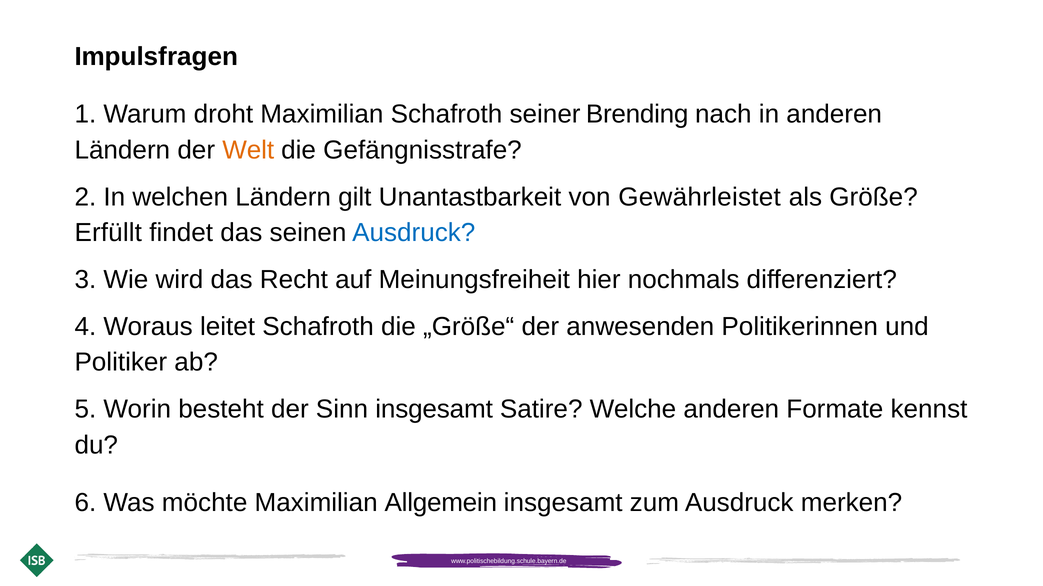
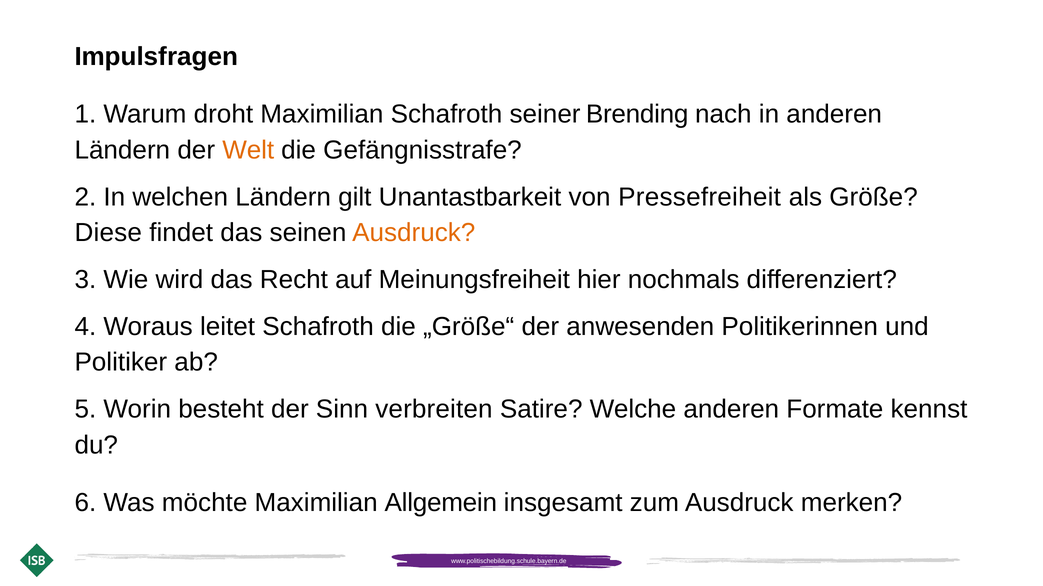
Gewährleistet: Gewährleistet -> Pressefreiheit
Erfüllt: Erfüllt -> Diese
Ausdruck at (414, 233) colour: blue -> orange
Sinn insgesamt: insgesamt -> verbreiten
